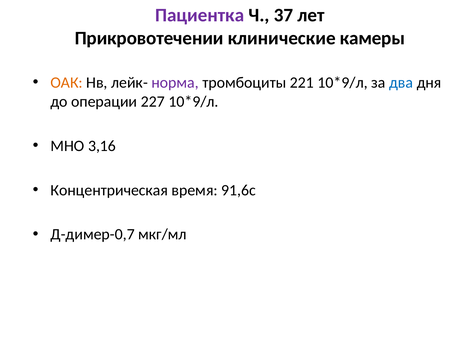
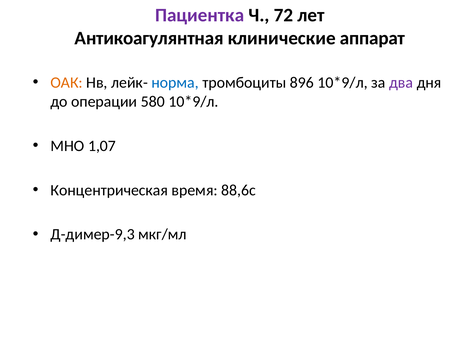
37: 37 -> 72
Прикровотечении: Прикровотечении -> Антикоагулянтная
камеры: камеры -> аппарат
норма colour: purple -> blue
221: 221 -> 896
два colour: blue -> purple
227: 227 -> 580
3,16: 3,16 -> 1,07
91,6с: 91,6с -> 88,6с
Д-димер-0,7: Д-димер-0,7 -> Д-димер-9,3
